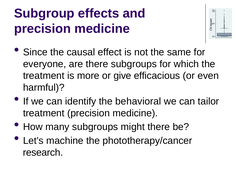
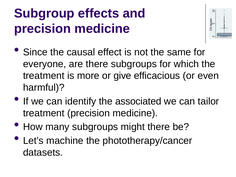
behavioral: behavioral -> associated
research: research -> datasets
